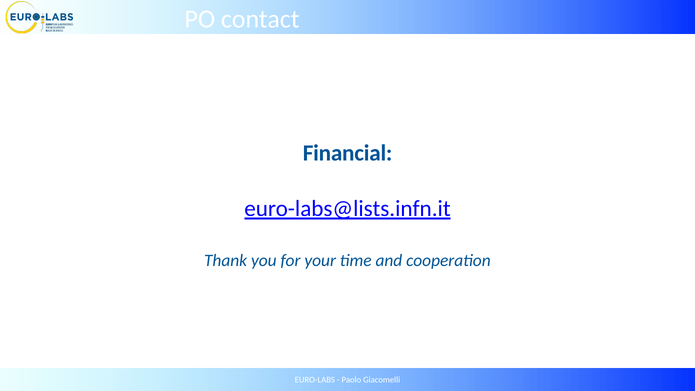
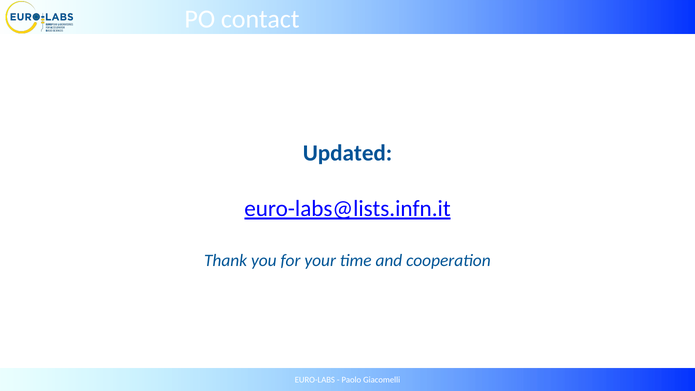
Financial: Financial -> Updated
